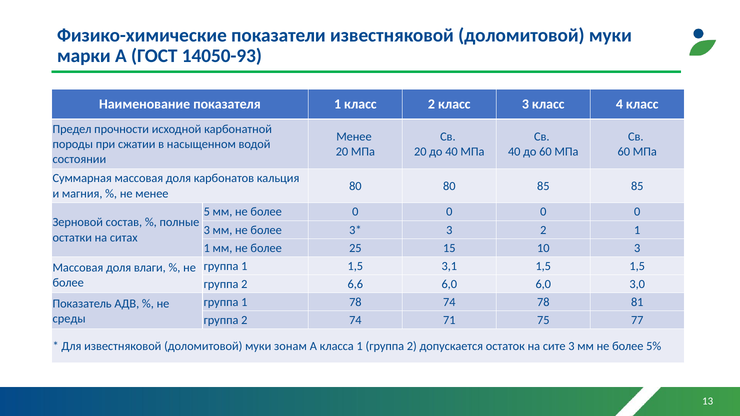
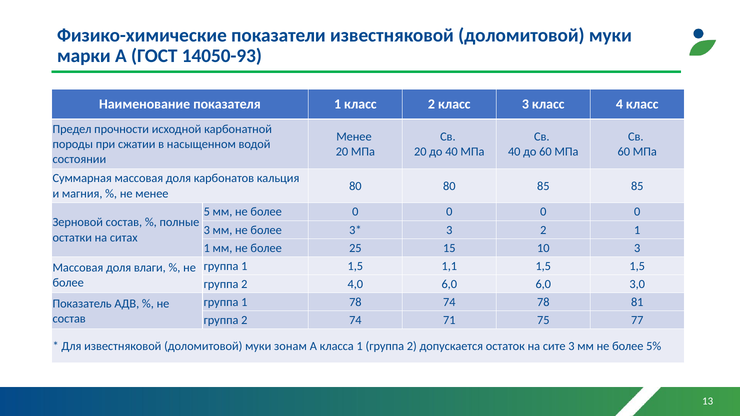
3,1: 3,1 -> 1,1
6,6: 6,6 -> 4,0
среды at (69, 319): среды -> состав
